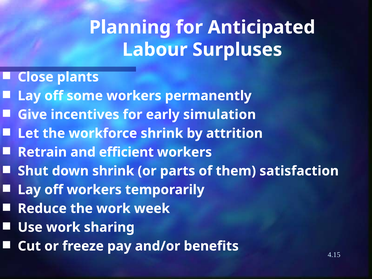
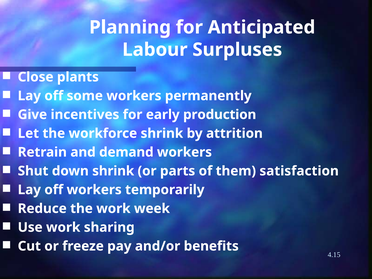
simulation: simulation -> production
efficient: efficient -> demand
